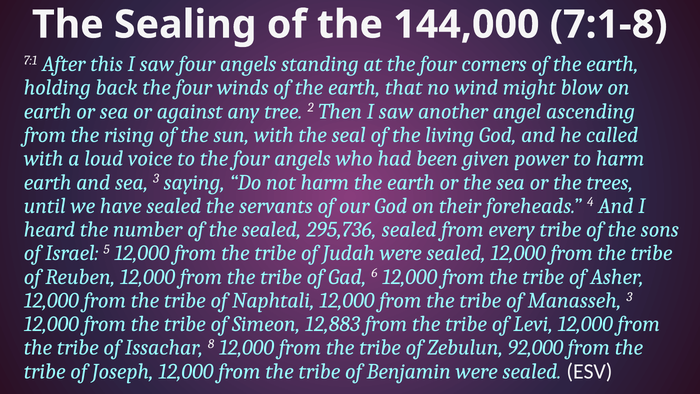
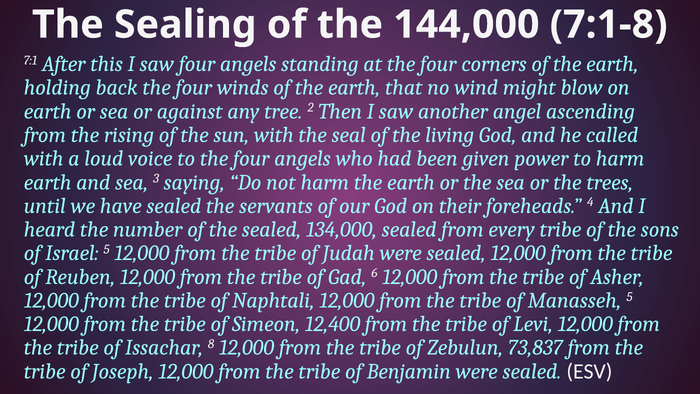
295,736: 295,736 -> 134,000
Manasseh 3: 3 -> 5
12,883: 12,883 -> 12,400
92,000: 92,000 -> 73,837
